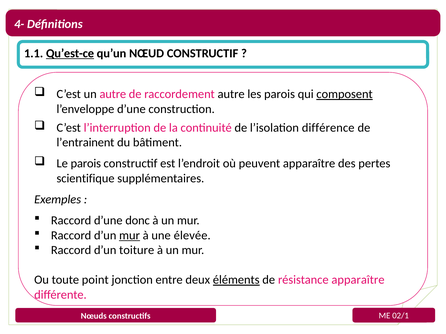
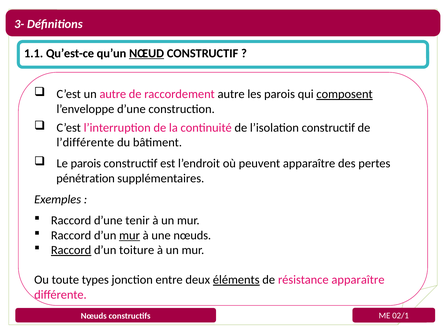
4-: 4- -> 3-
Qu’est-ce underline: present -> none
NŒUD underline: none -> present
l’isolation différence: différence -> constructif
l’entrainent: l’entrainent -> l’différente
scientifique: scientifique -> pénétration
donc: donc -> tenir
une élevée: élevée -> nœuds
Raccord at (71, 251) underline: none -> present
point: point -> types
